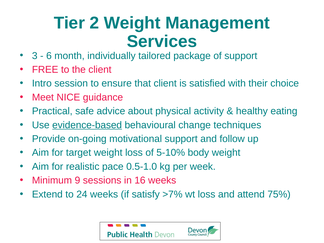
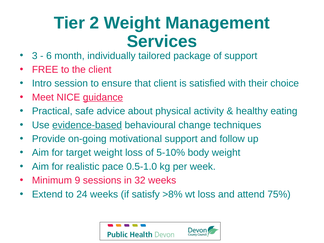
guidance underline: none -> present
16: 16 -> 32
>7%: >7% -> >8%
